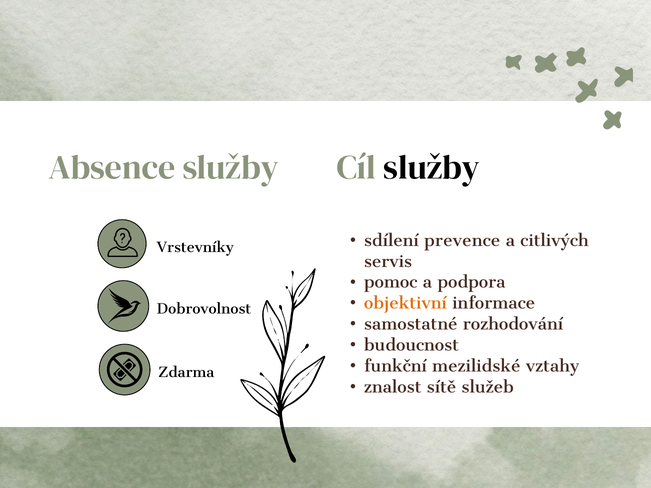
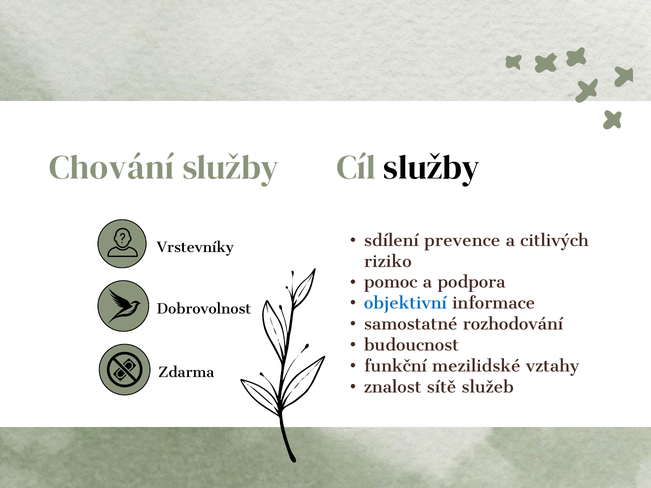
Absence: Absence -> Chování
servis: servis -> riziko
objektivní colour: orange -> blue
